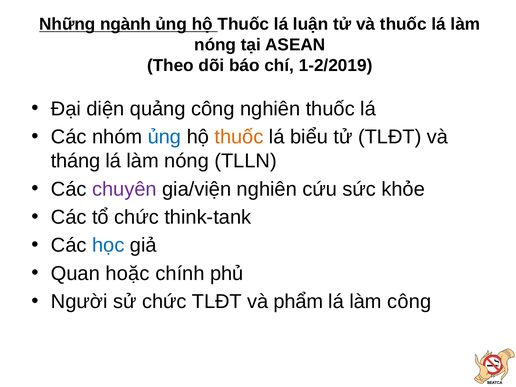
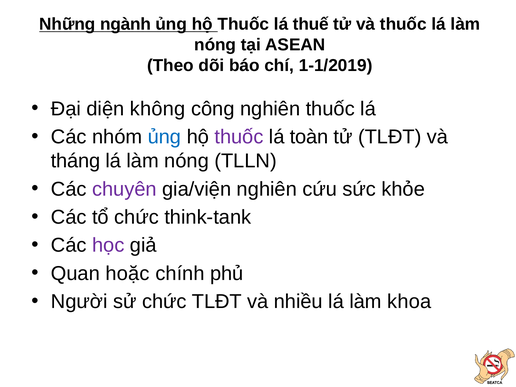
luận: luận -> thuế
1-2/2019: 1-2/2019 -> 1-1/2019
quảng: quảng -> không
thuốc at (239, 137) colour: orange -> purple
biểu: biểu -> toàn
học colour: blue -> purple
phẩm: phẩm -> nhiều
làm công: công -> khoa
